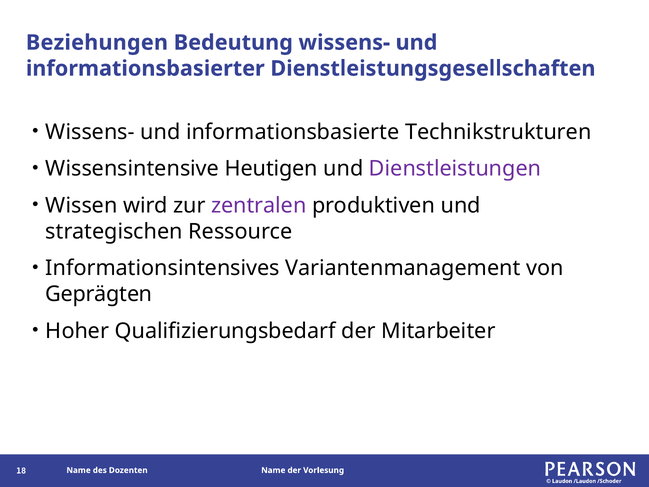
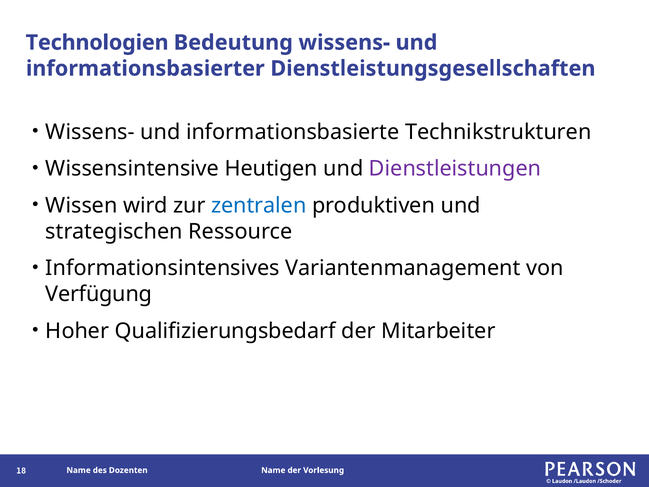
Beziehungen: Beziehungen -> Technologien
zentralen colour: purple -> blue
Geprägten: Geprägten -> Verfügung
